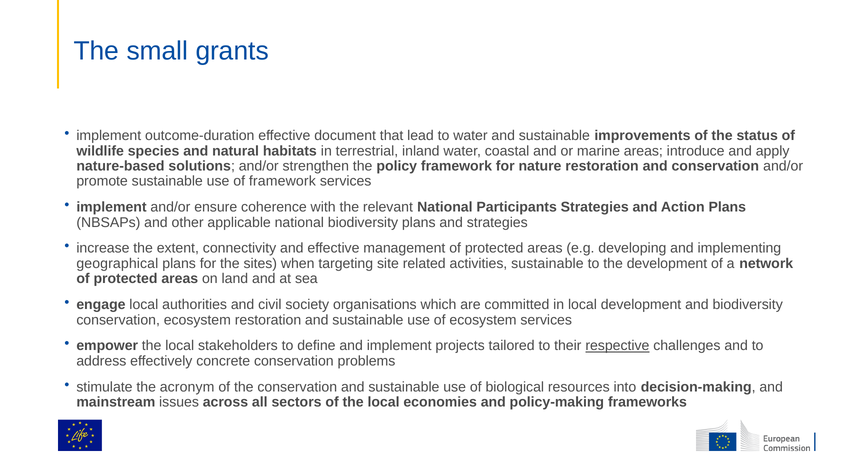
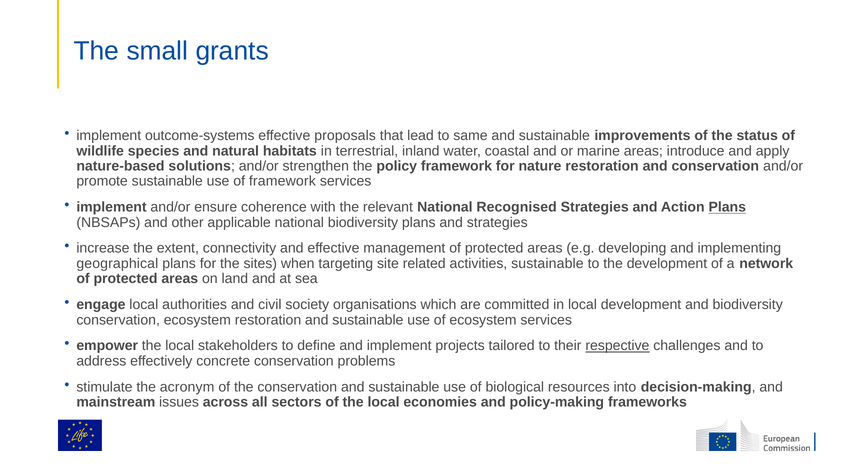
outcome-duration: outcome-duration -> outcome-systems
document: document -> proposals
to water: water -> same
Participants: Participants -> Recognised
Plans at (727, 207) underline: none -> present
